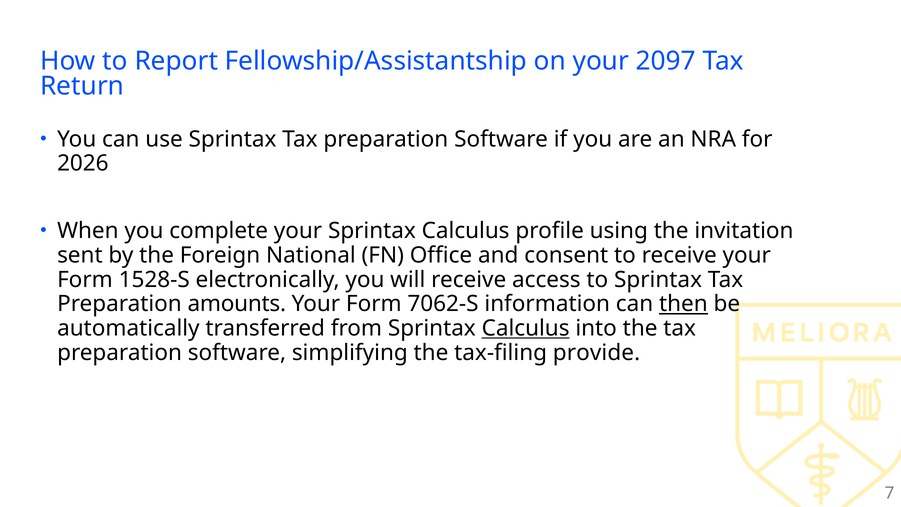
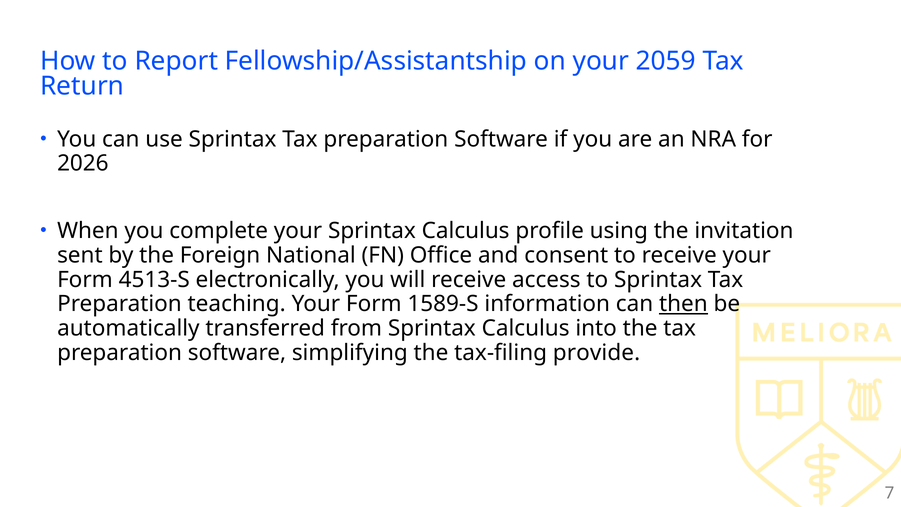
2097: 2097 -> 2059
1528-S: 1528-S -> 4513-S
amounts: amounts -> teaching
7062-S: 7062-S -> 1589-S
Calculus at (526, 328) underline: present -> none
